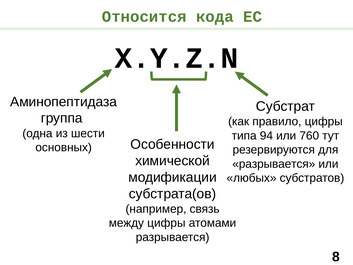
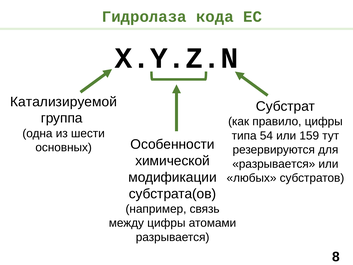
Относится: Относится -> Гидролаза
Аминопептидаза: Аминопептидаза -> Катализируемой
94: 94 -> 54
760: 760 -> 159
